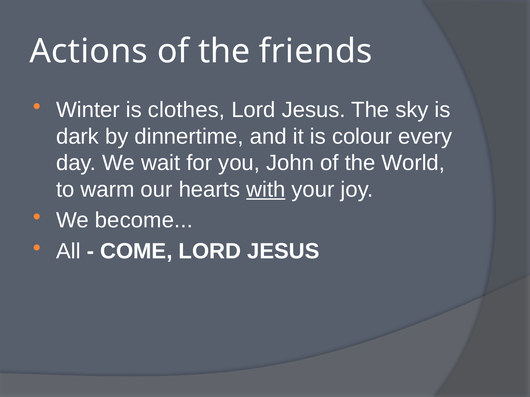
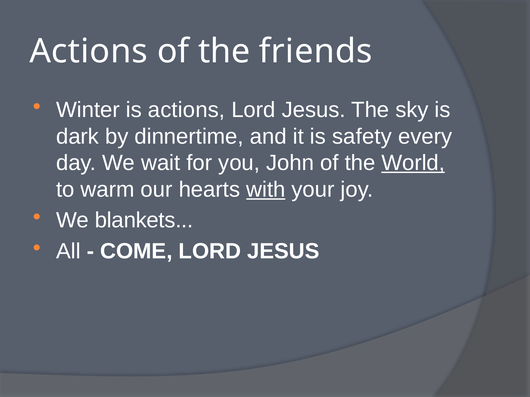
is clothes: clothes -> actions
colour: colour -> safety
World underline: none -> present
become: become -> blankets
